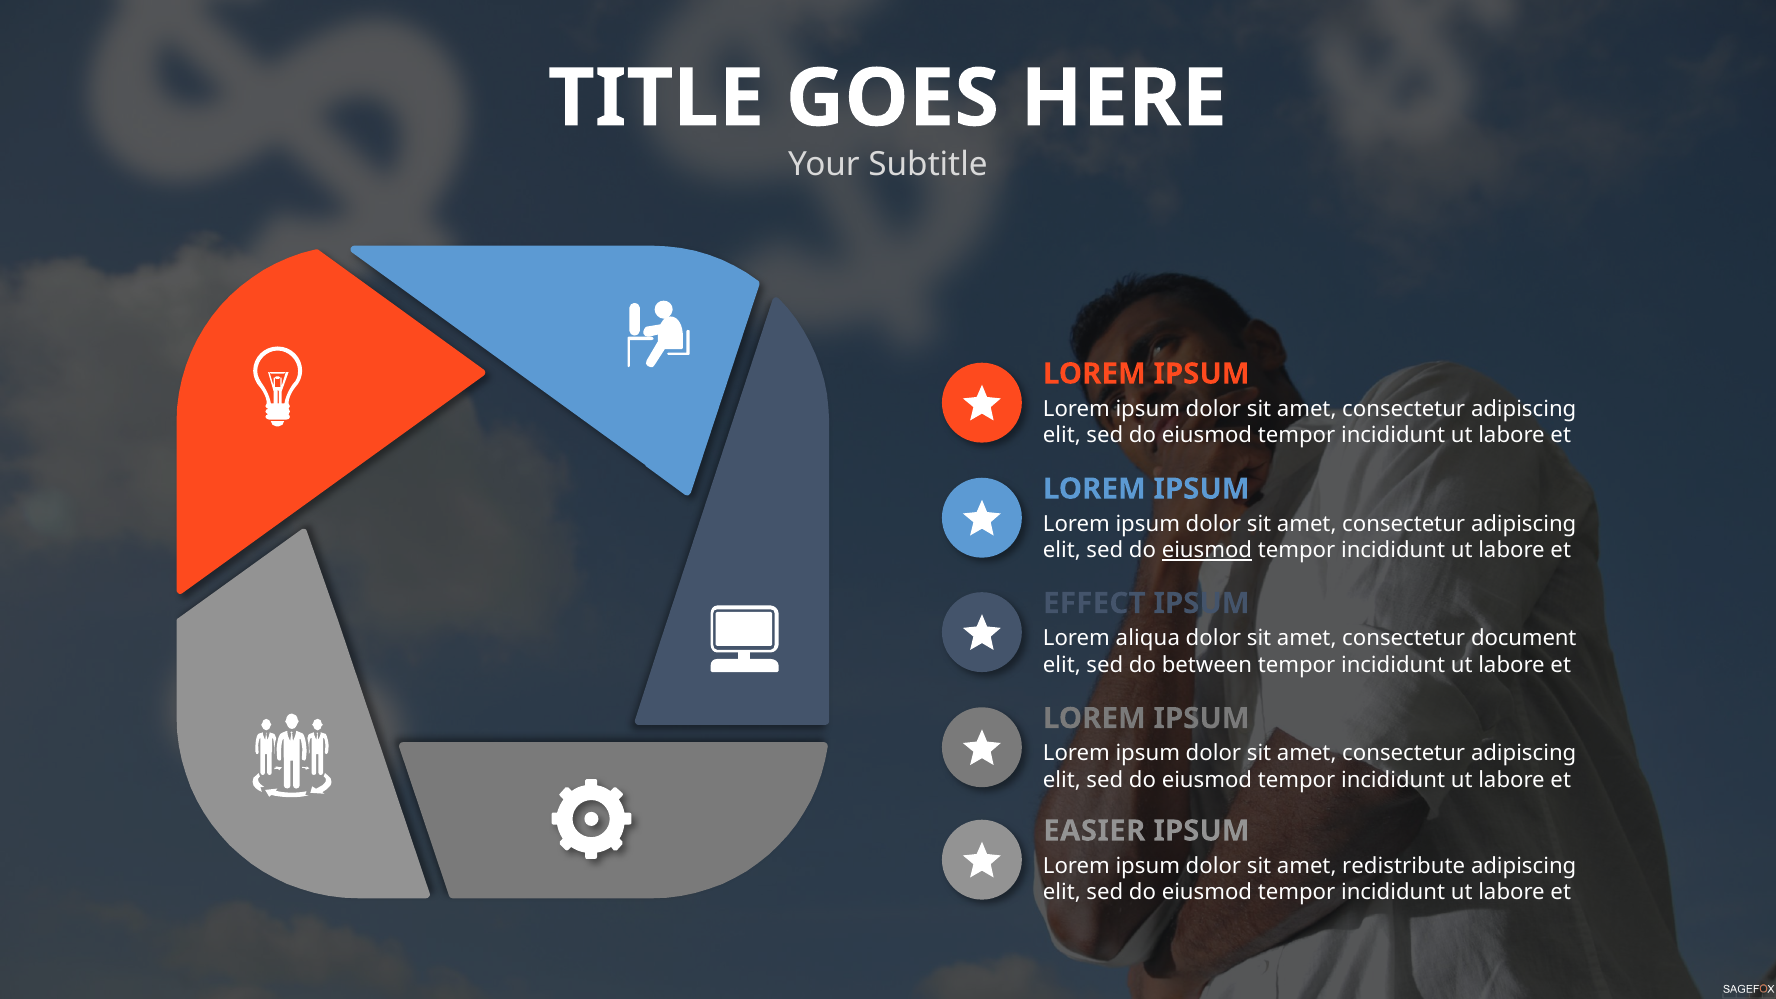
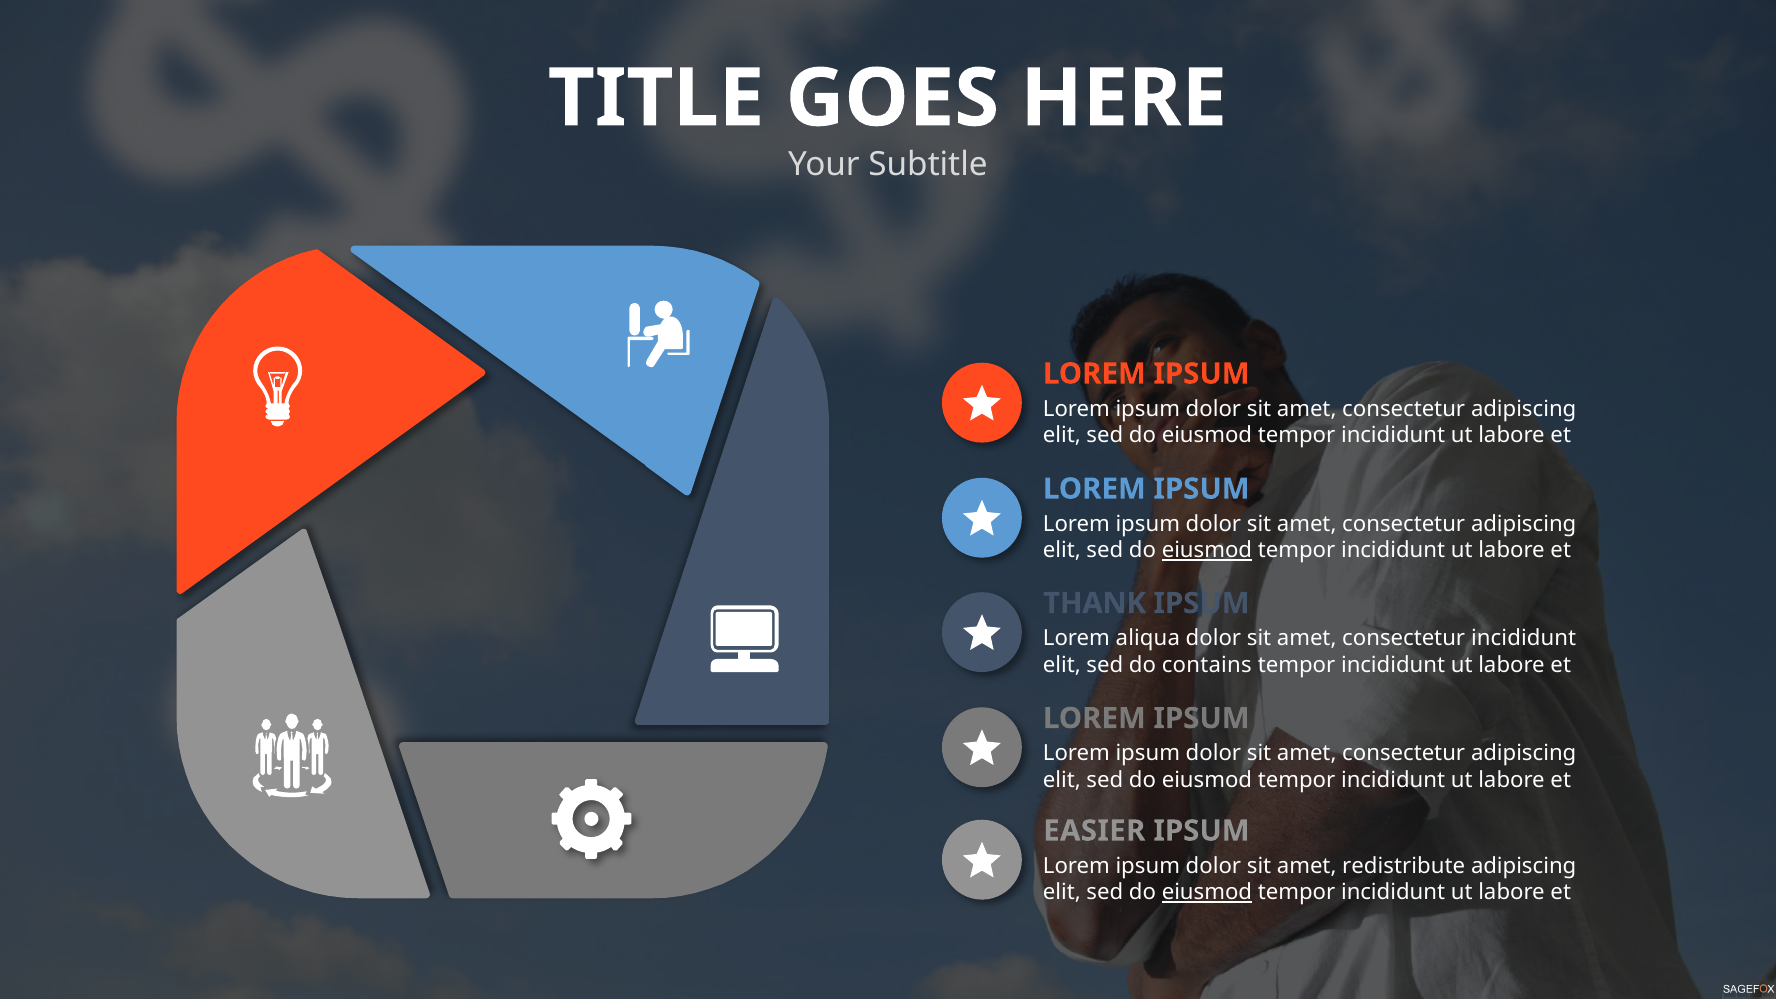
EFFECT: EFFECT -> THANK
consectetur document: document -> incididunt
between: between -> contains
eiusmod at (1207, 892) underline: none -> present
